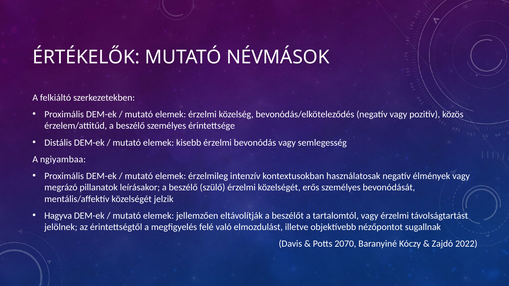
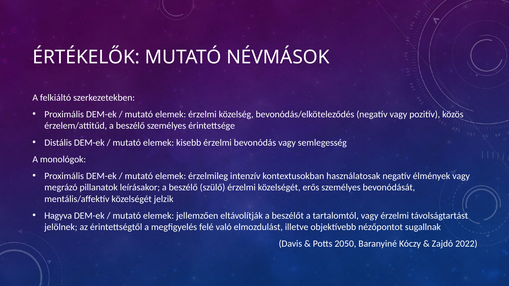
ngiyambaa: ngiyambaa -> monológok
2070: 2070 -> 2050
